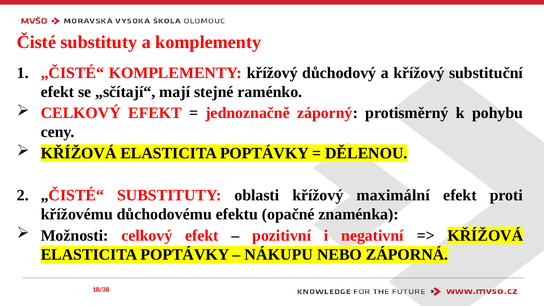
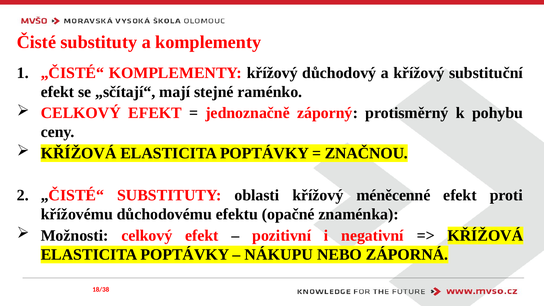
DĚLENOU: DĚLENOU -> ZNAČNOU
maximální: maximální -> méněcenné
